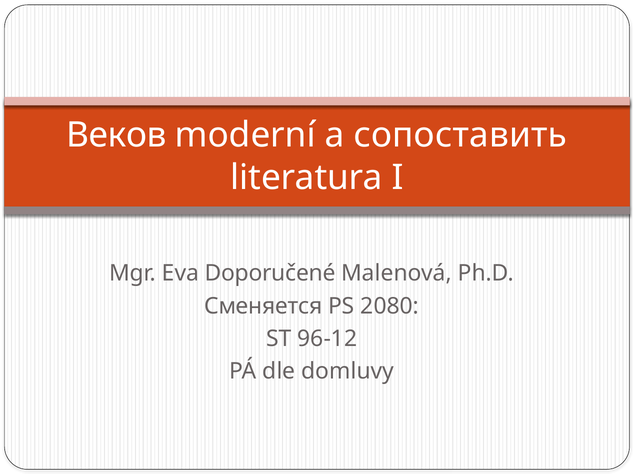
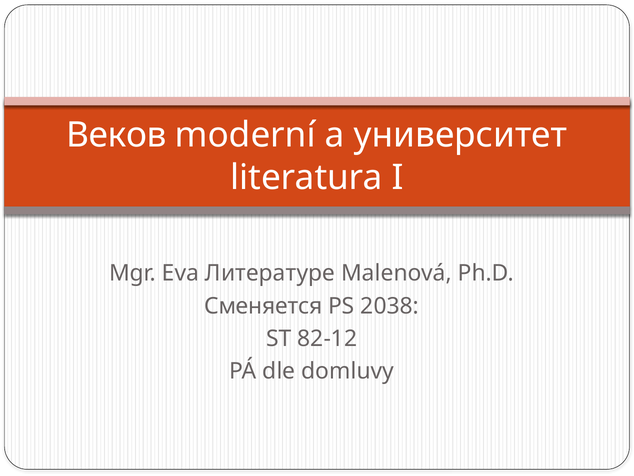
сопоставить: сопоставить -> университет
Doporučené: Doporučené -> Литературе
2080: 2080 -> 2038
96-12: 96-12 -> 82-12
